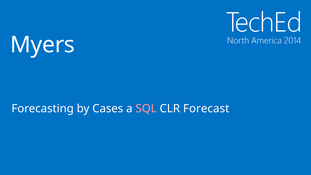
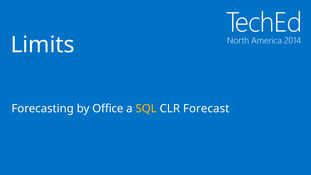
Myers: Myers -> Limits
Cases: Cases -> Office
SQL colour: pink -> yellow
